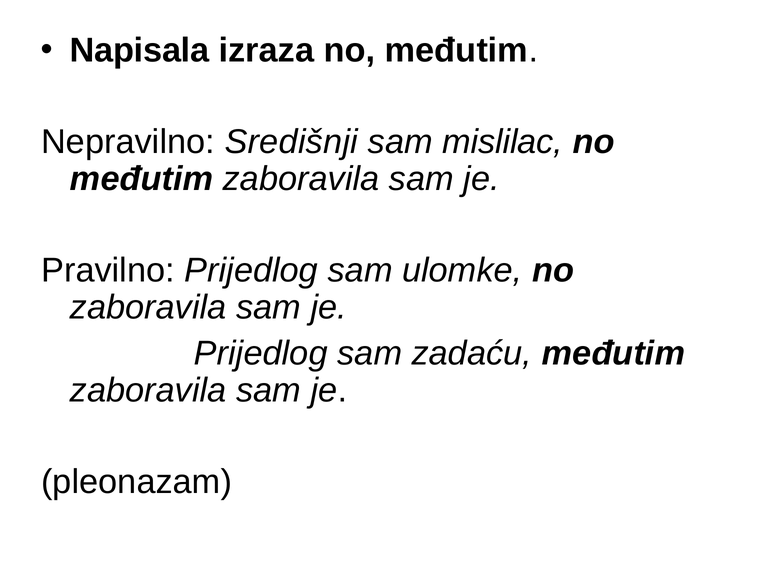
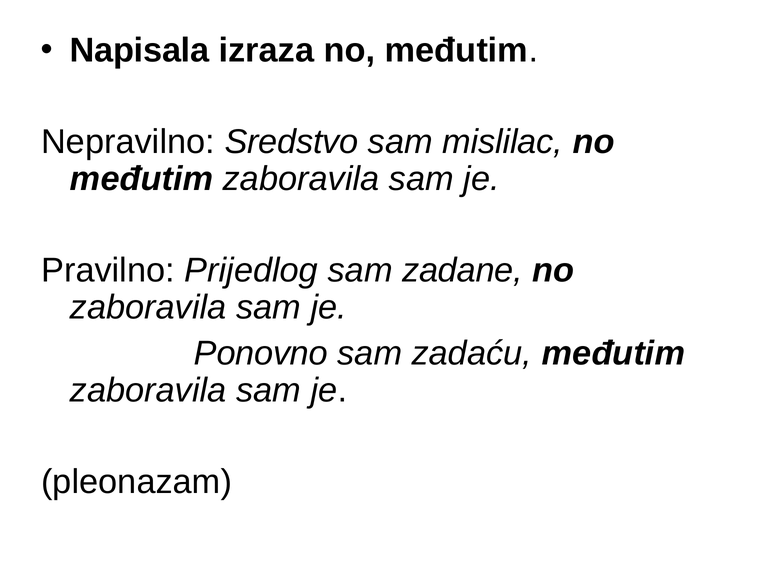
Središnji: Središnji -> Sredstvo
ulomke: ulomke -> zadane
Prijedlog at (261, 353): Prijedlog -> Ponovno
